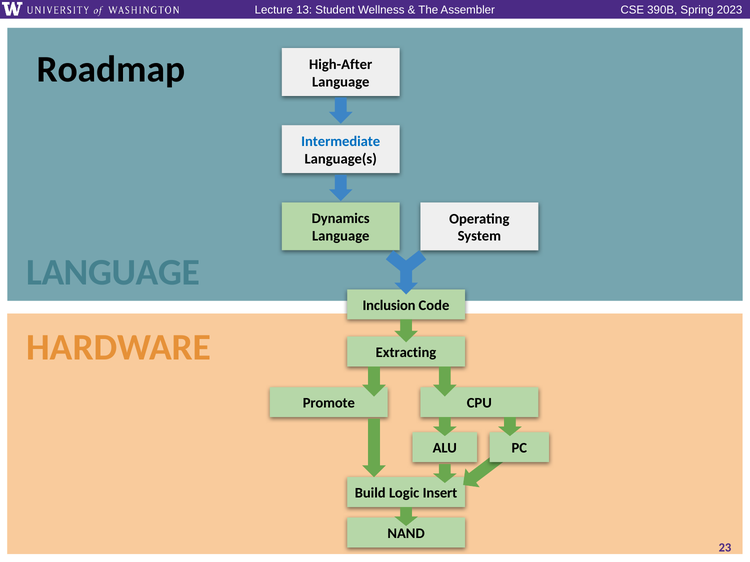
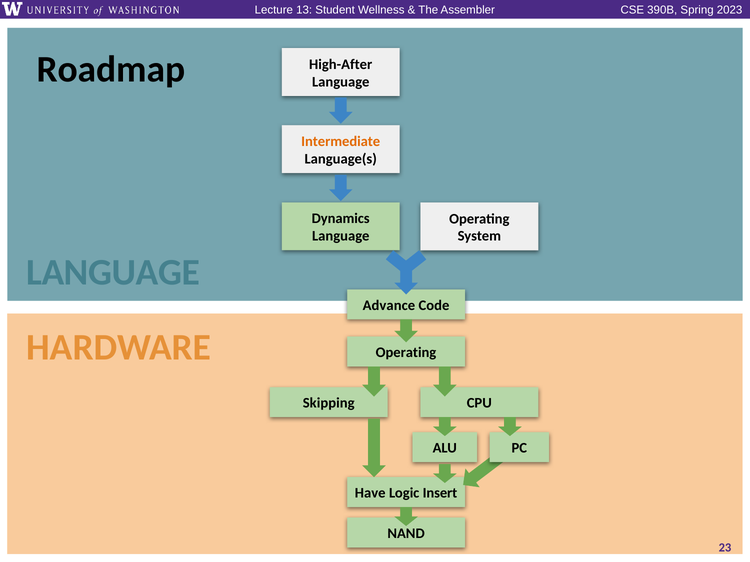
Intermediate colour: blue -> orange
Inclusion: Inclusion -> Advance
Extracting at (406, 353): Extracting -> Operating
Promote: Promote -> Skipping
Build: Build -> Have
